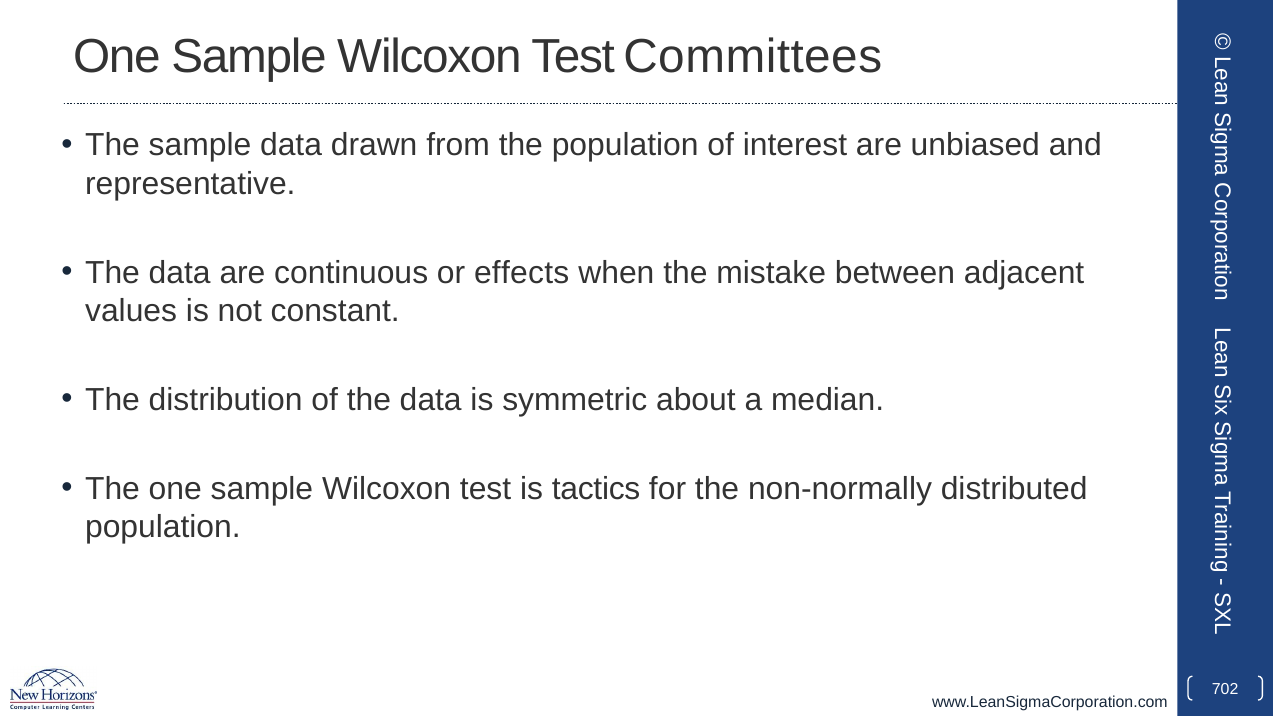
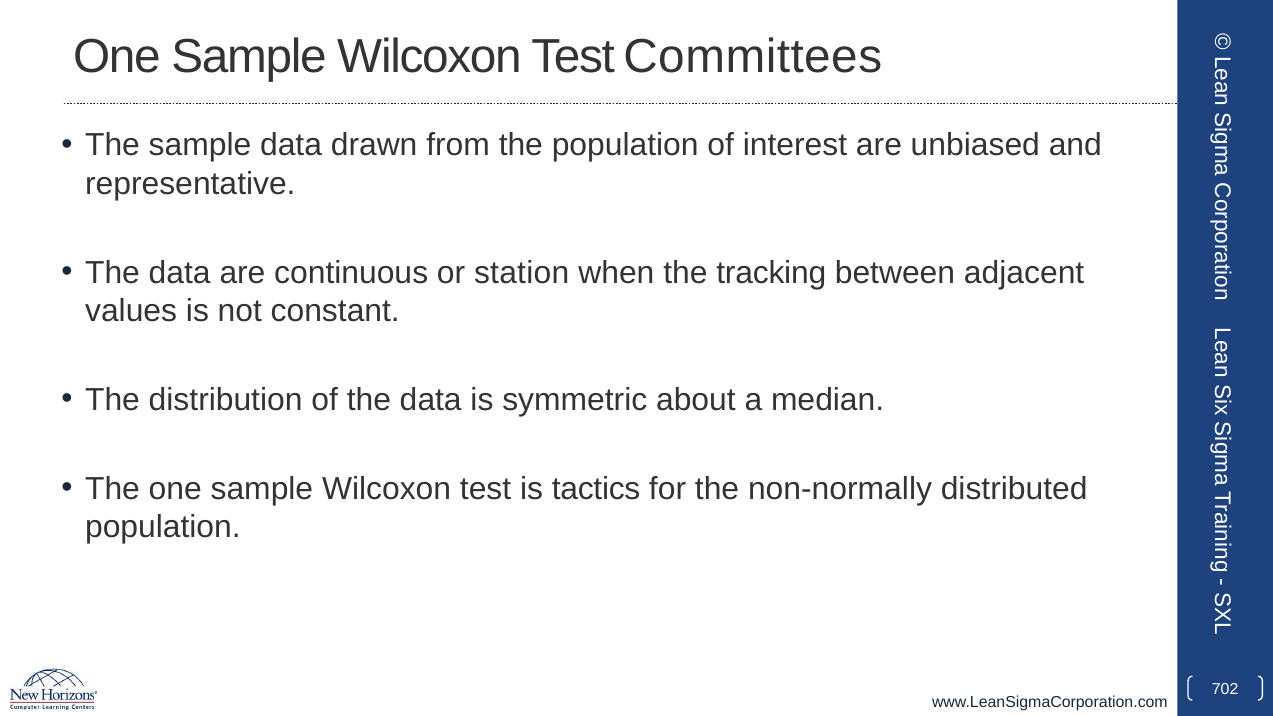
effects: effects -> station
mistake: mistake -> tracking
